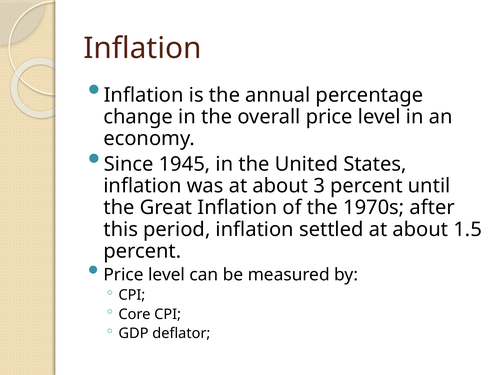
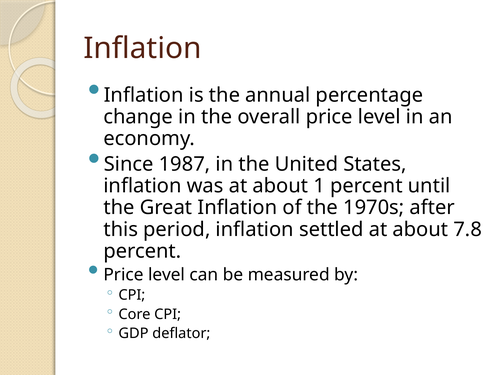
1945: 1945 -> 1987
3: 3 -> 1
1.5: 1.5 -> 7.8
